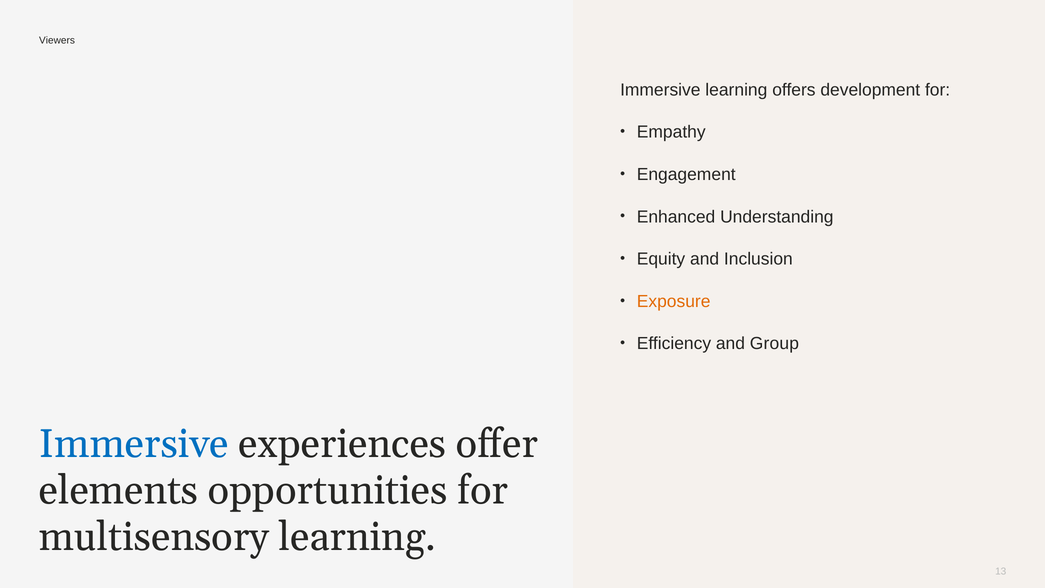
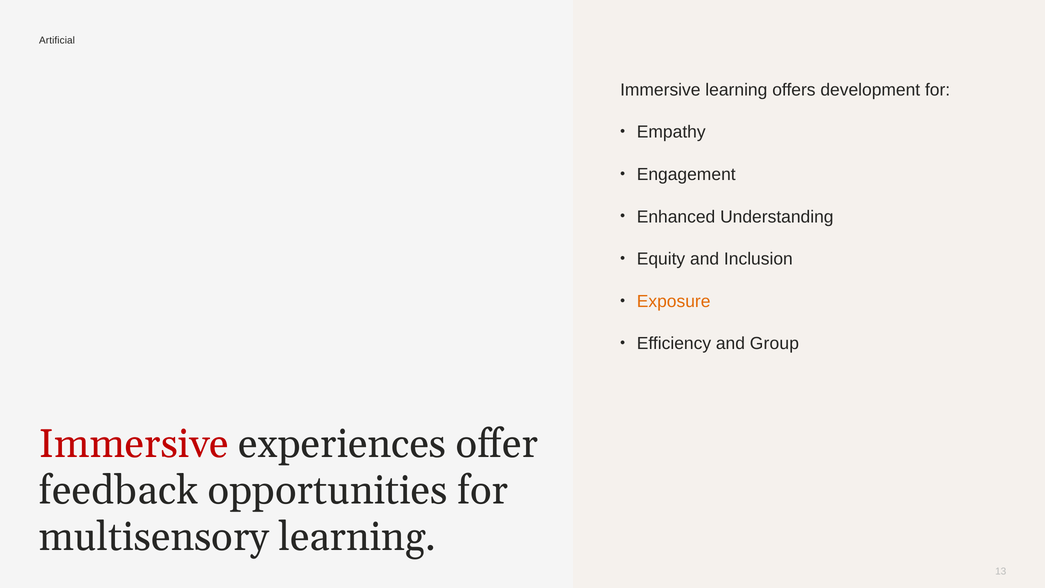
Viewers: Viewers -> Artificial
Immersive at (134, 444) colour: blue -> red
elements: elements -> feedback
